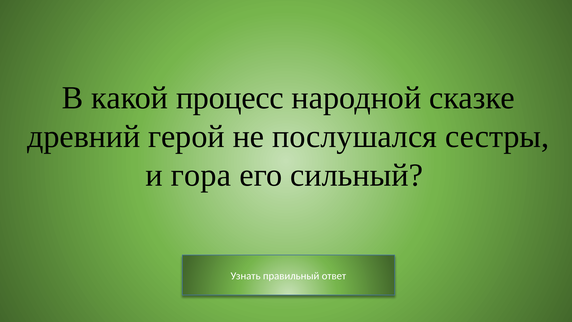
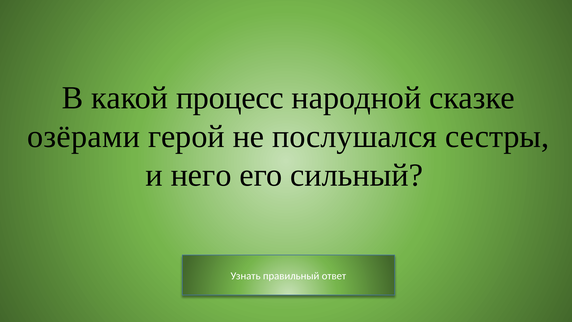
древний: древний -> озёрами
гора: гора -> него
